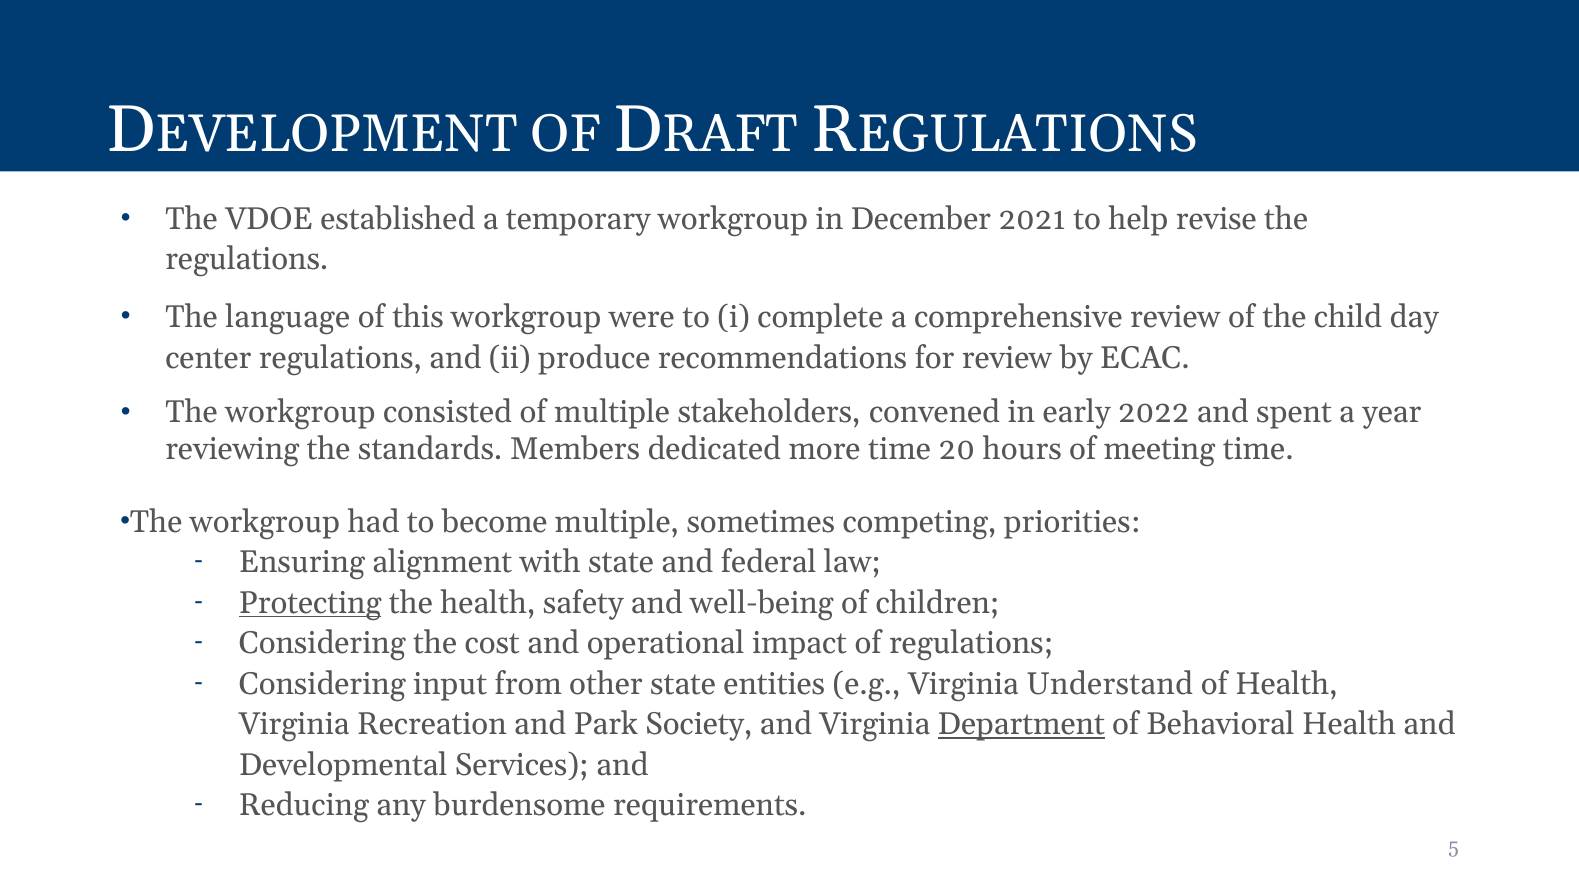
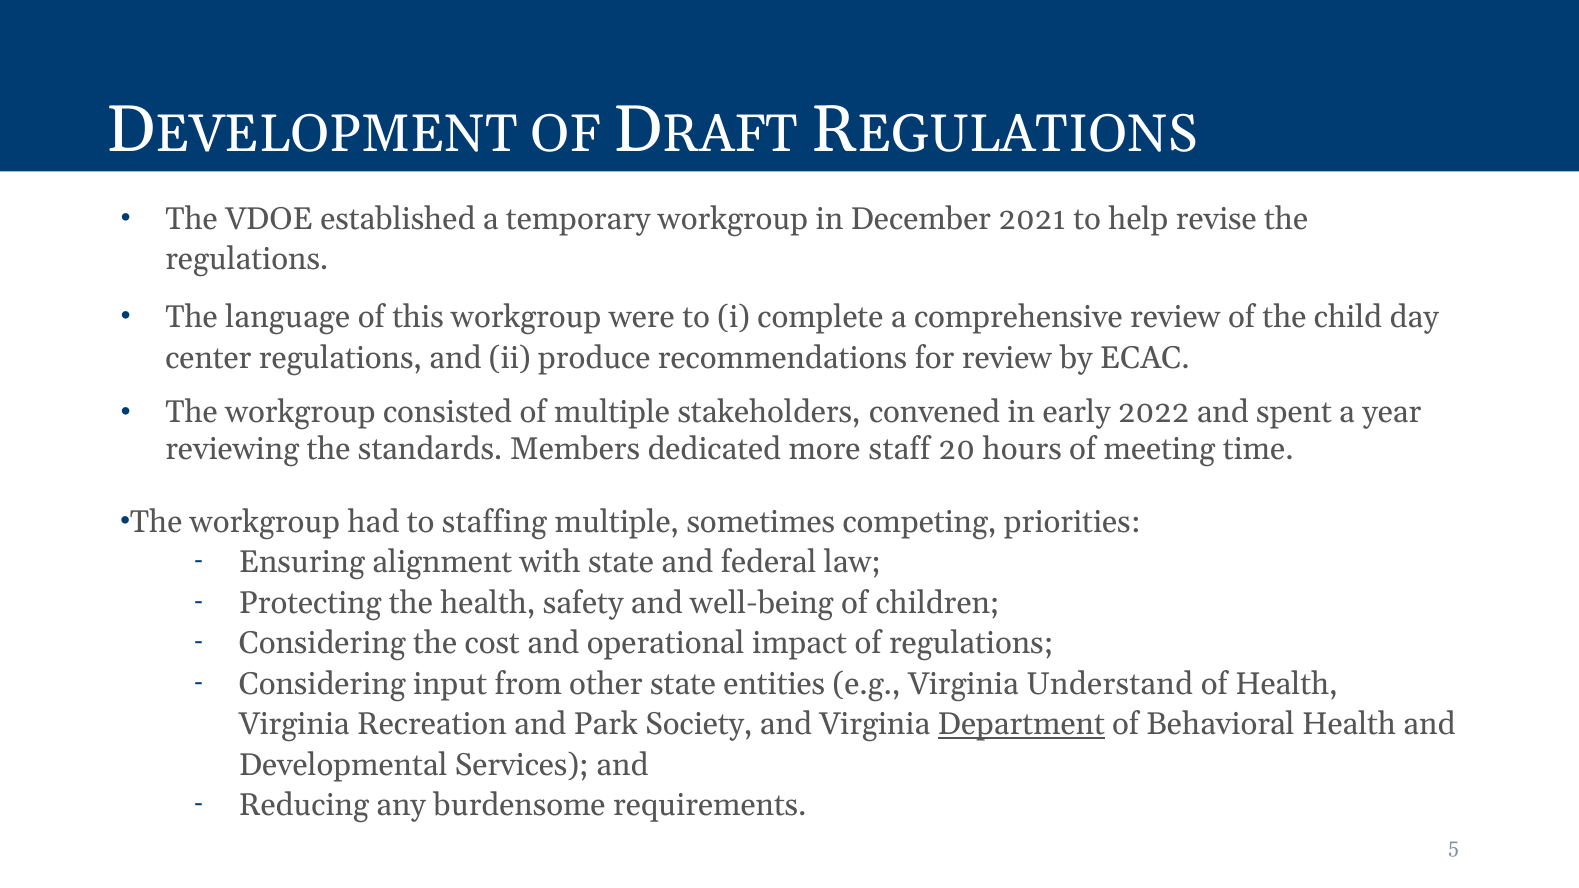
more time: time -> staff
become: become -> staffing
Protecting underline: present -> none
